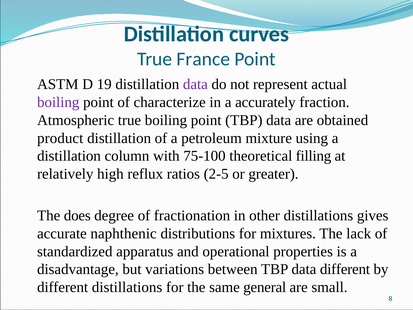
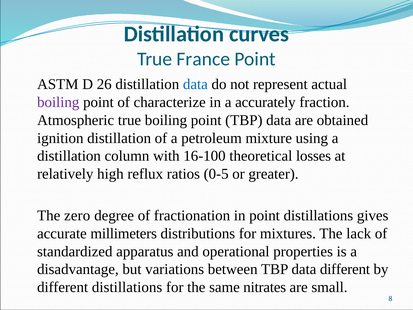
19: 19 -> 26
data at (195, 84) colour: purple -> blue
product: product -> ignition
75-100: 75-100 -> 16-100
filling: filling -> losses
2-5: 2-5 -> 0-5
does: does -> zero
in other: other -> point
naphthenic: naphthenic -> millimeters
general: general -> nitrates
